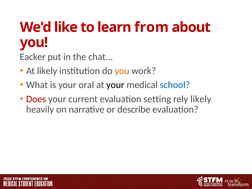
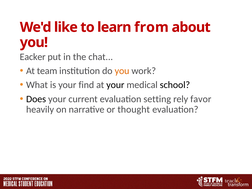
At likely: likely -> team
oral: oral -> find
school colour: blue -> black
Does colour: red -> black
rely likely: likely -> favor
describe: describe -> thought
